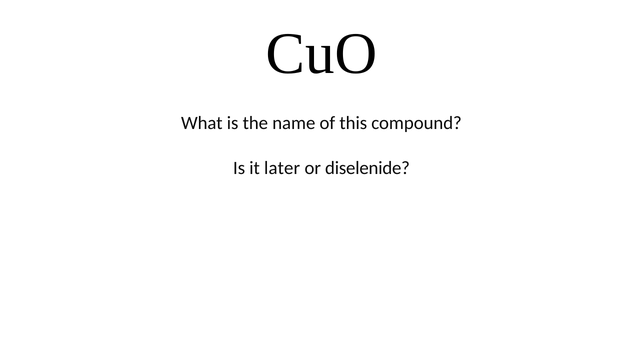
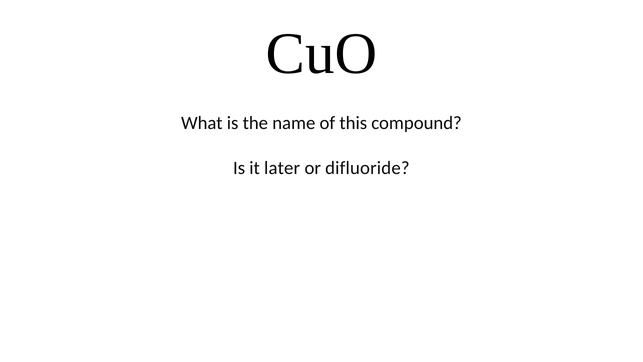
diselenide: diselenide -> difluoride
